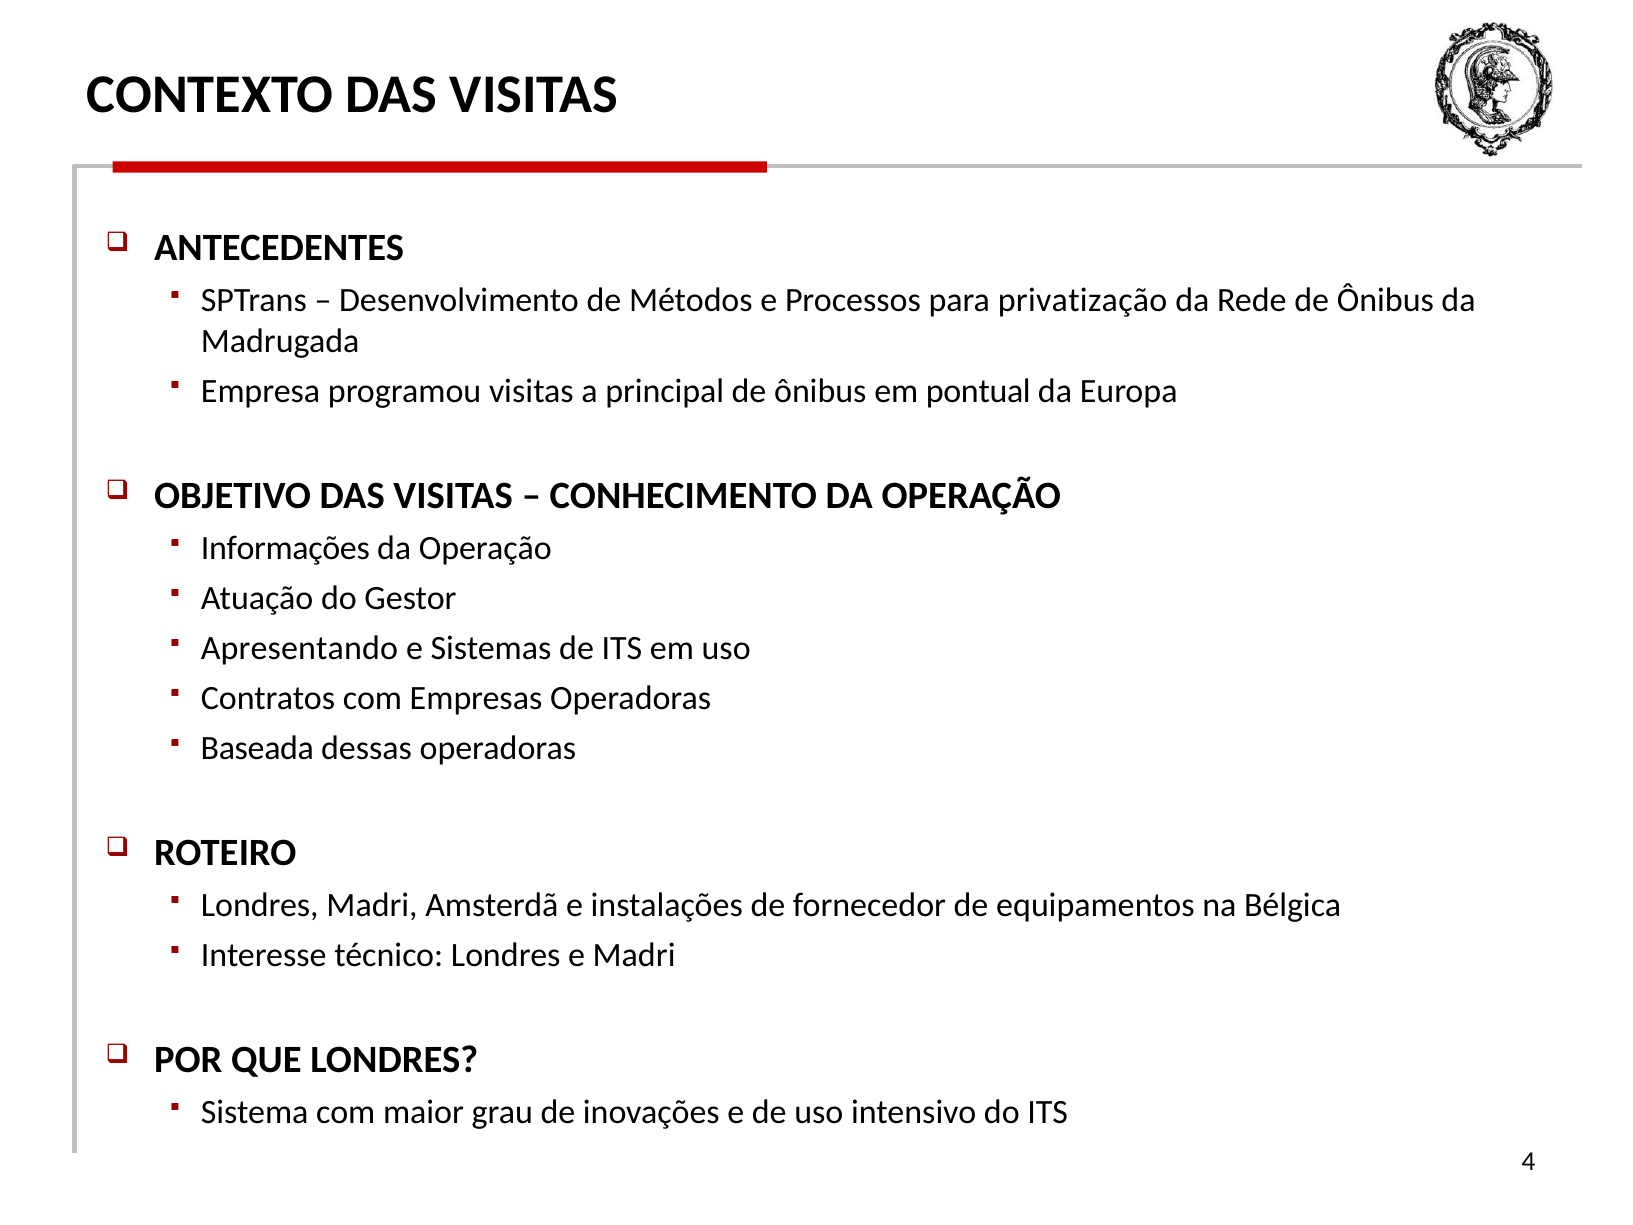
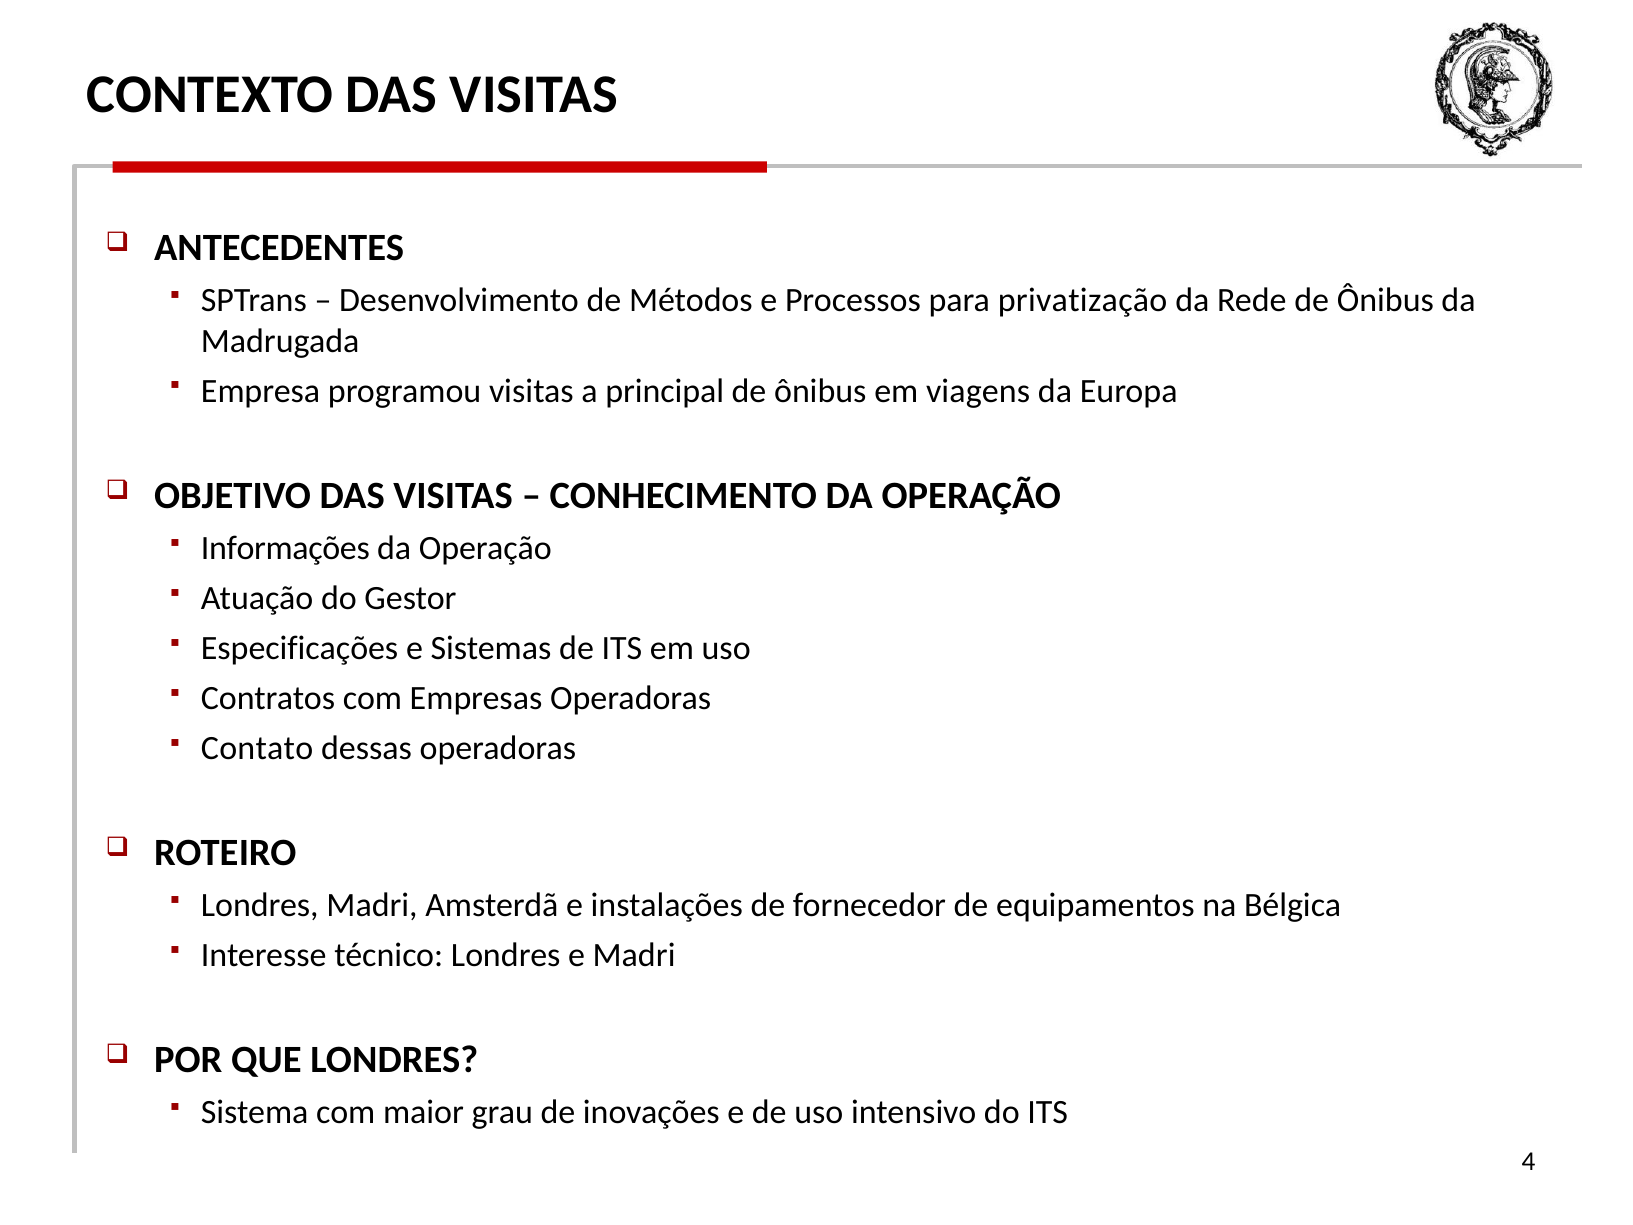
pontual: pontual -> viagens
Apresentando: Apresentando -> Especificações
Baseada: Baseada -> Contato
